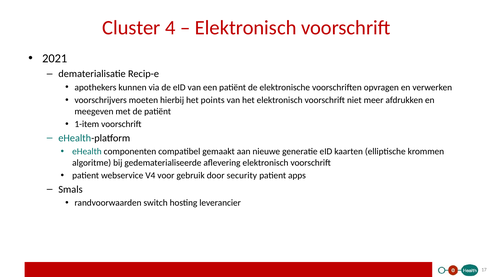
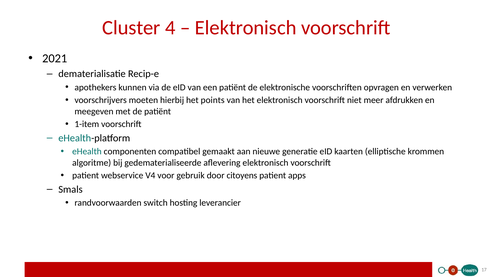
security: security -> citoyens
